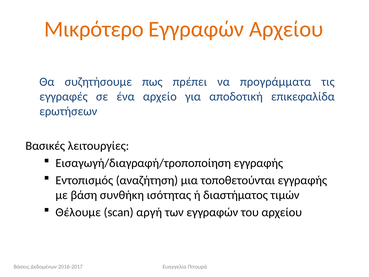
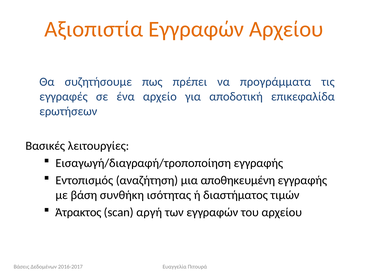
Μικρότερο: Μικρότερο -> Αξιοπιστία
τοποθετούνται: τοποθετούνται -> αποθηκευμένη
Θέλουμε: Θέλουμε -> Άτρακτος
